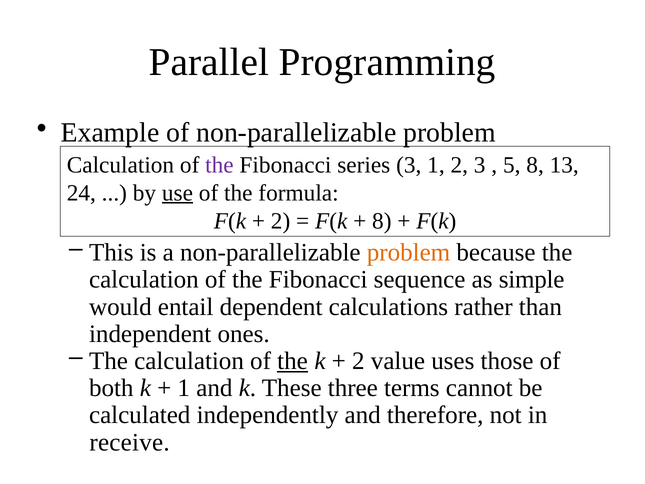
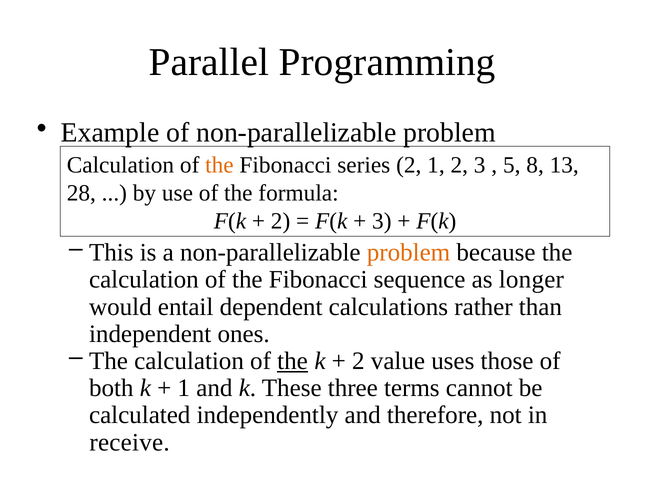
the at (219, 165) colour: purple -> orange
series 3: 3 -> 2
24: 24 -> 28
use underline: present -> none
8 at (382, 221): 8 -> 3
simple: simple -> longer
